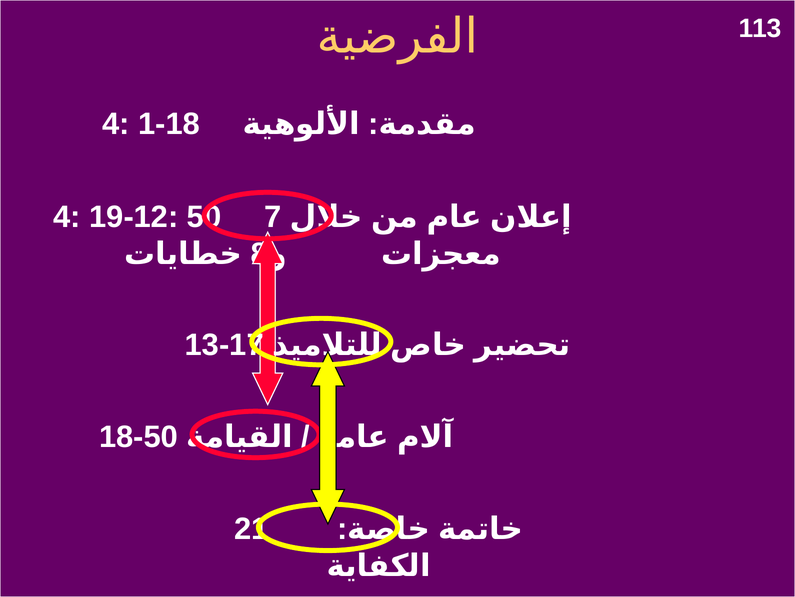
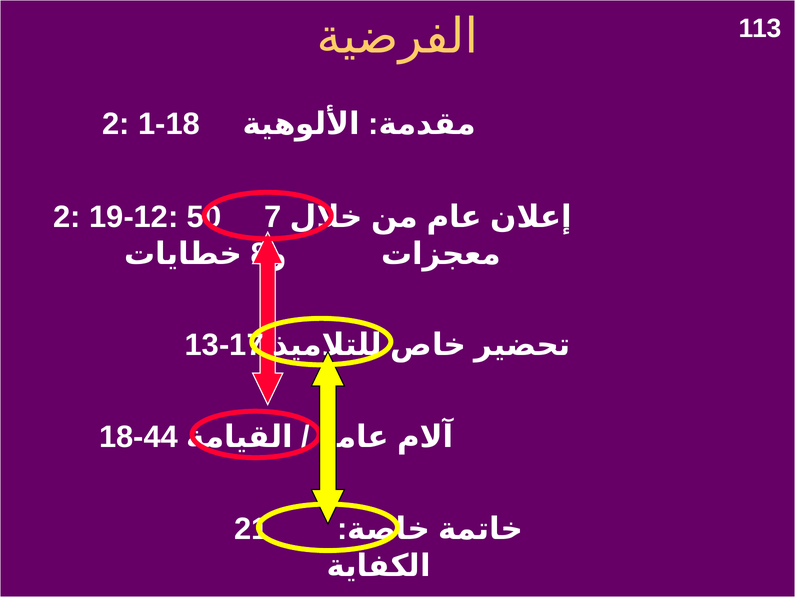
4 at (116, 124): 4 -> 2
4 at (67, 217): 4 -> 2
18-50: 18-50 -> 18-44
